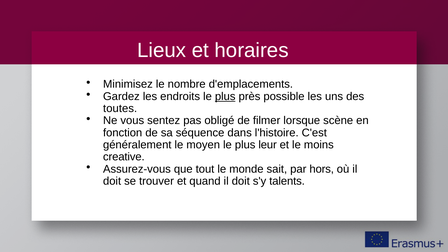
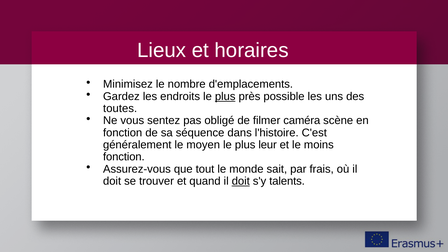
lorsque: lorsque -> caméra
creative at (124, 157): creative -> fonction
hors: hors -> frais
doit at (241, 181) underline: none -> present
